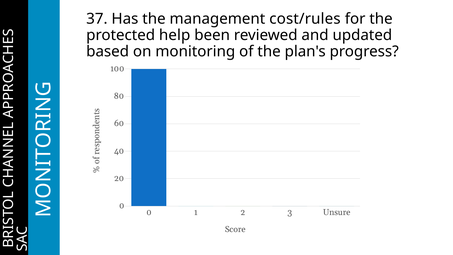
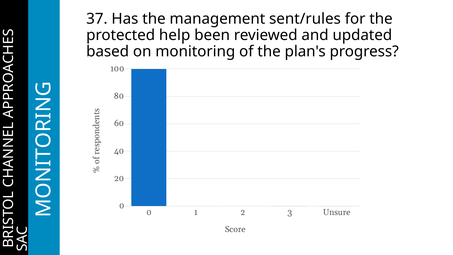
cost/rules: cost/rules -> sent/rules
